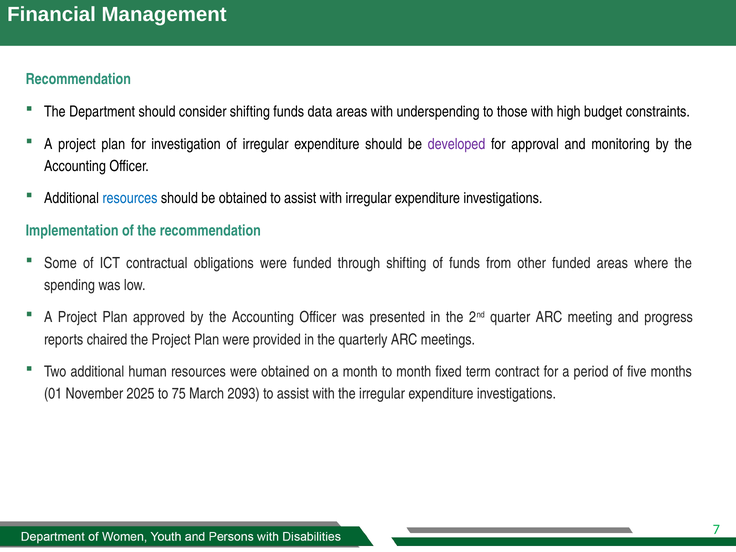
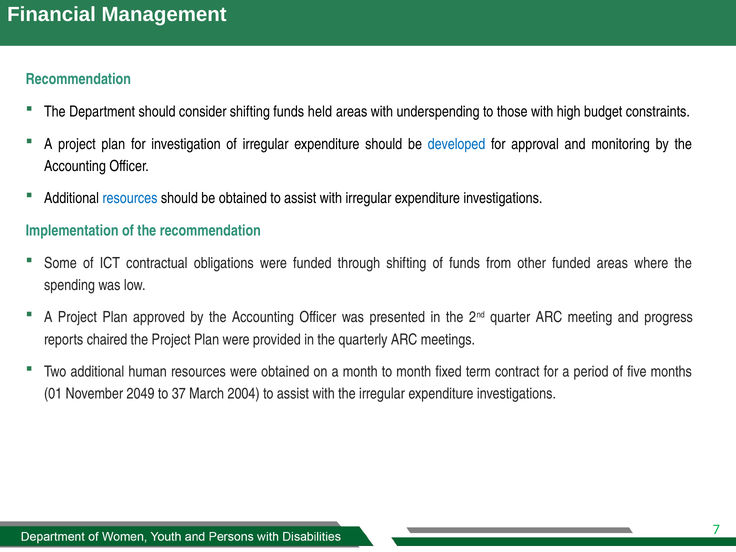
data: data -> held
developed colour: purple -> blue
2025: 2025 -> 2049
75: 75 -> 37
2093: 2093 -> 2004
